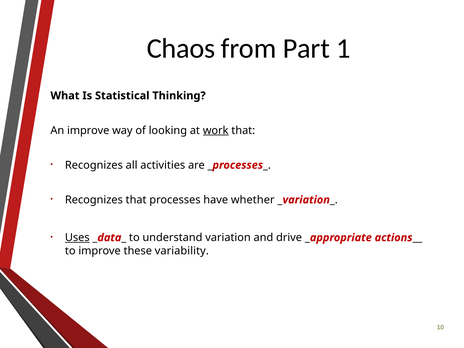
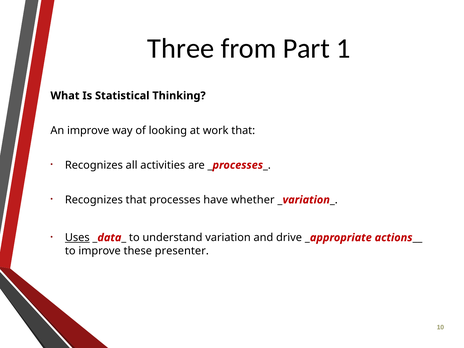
Chaos: Chaos -> Three
work underline: present -> none
variability: variability -> presenter
